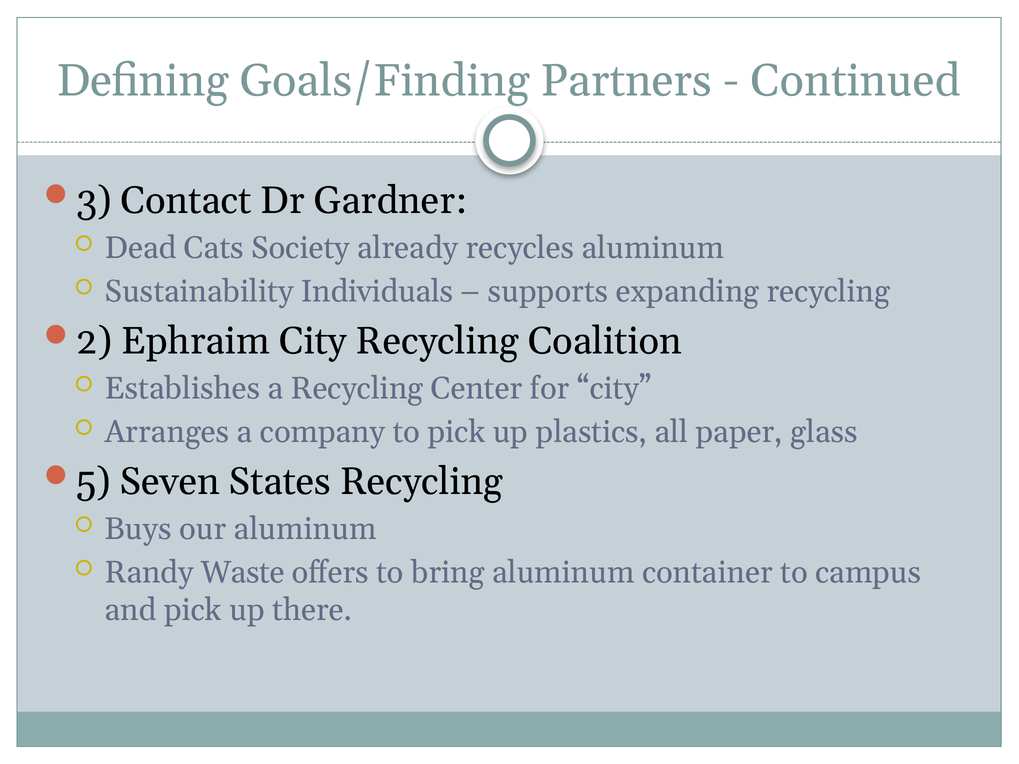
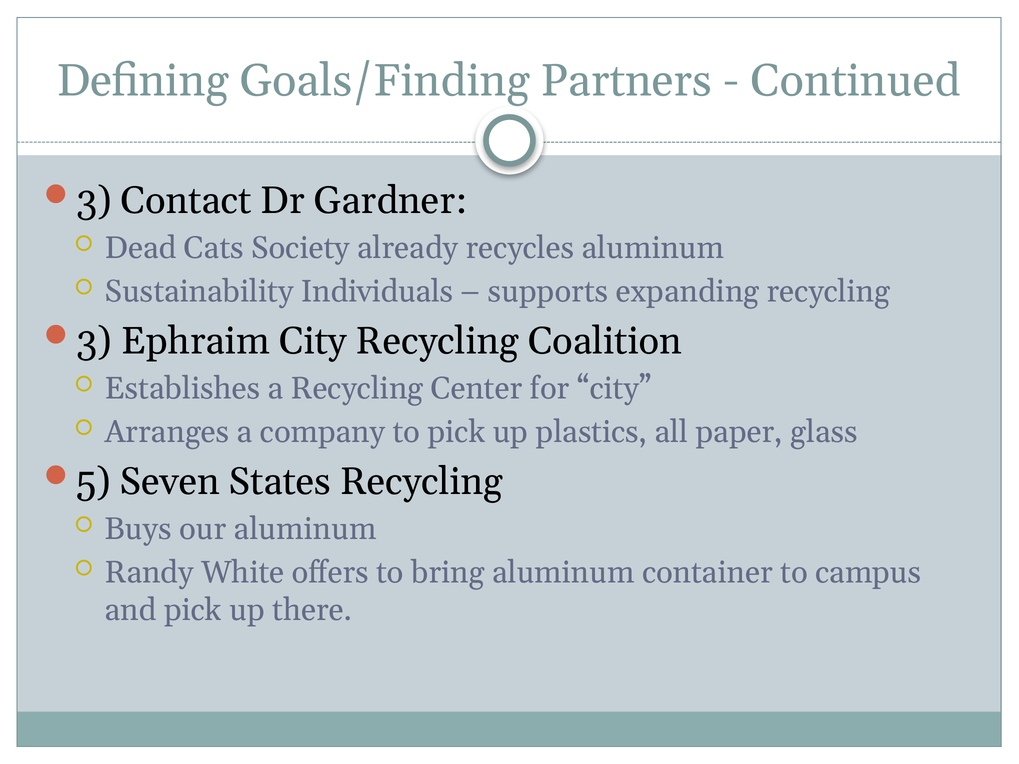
2 at (94, 341): 2 -> 3
Waste: Waste -> White
